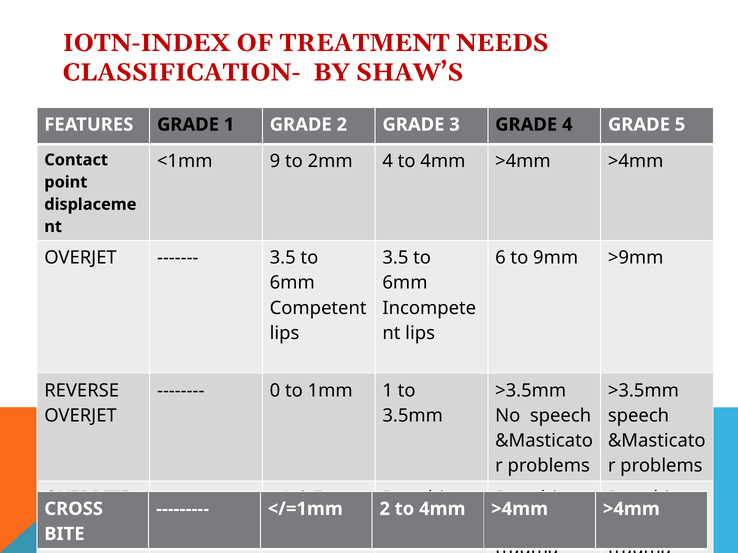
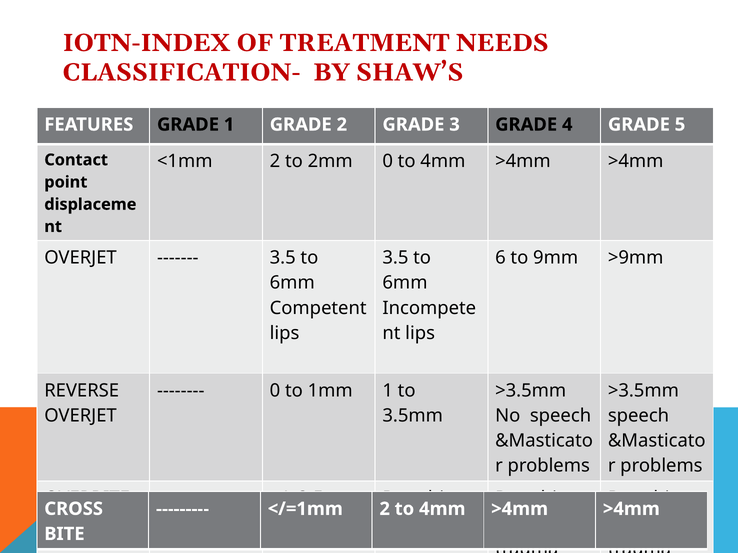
<1mm 9: 9 -> 2
2mm 4: 4 -> 0
